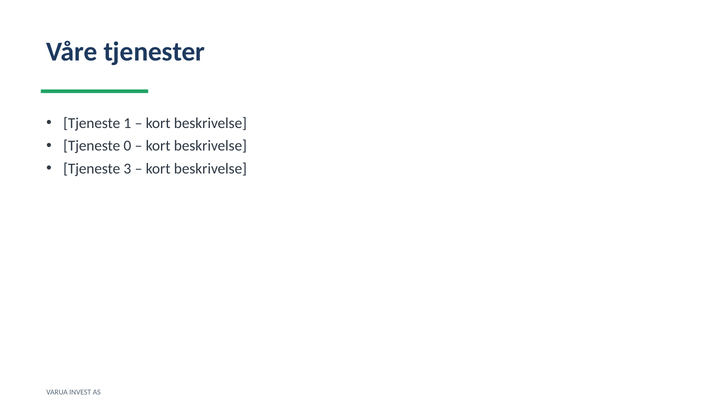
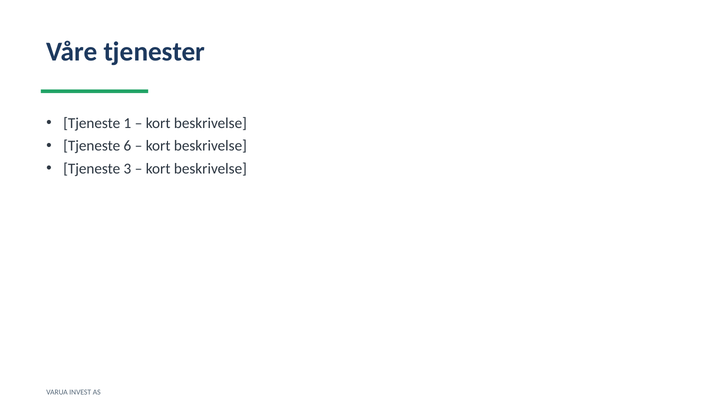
0: 0 -> 6
